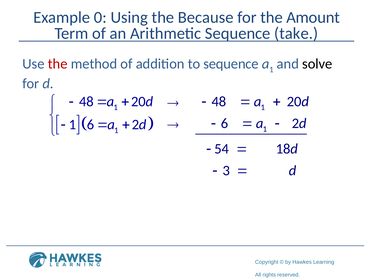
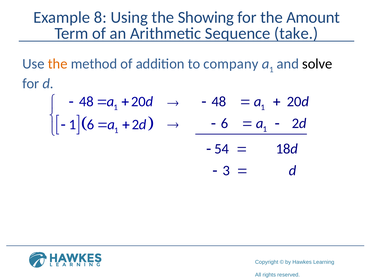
0: 0 -> 8
Because: Because -> Showing
the at (58, 64) colour: red -> orange
to sequence: sequence -> company
